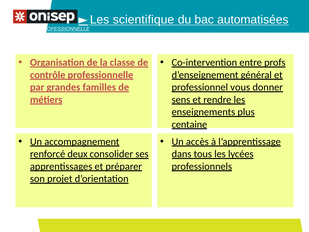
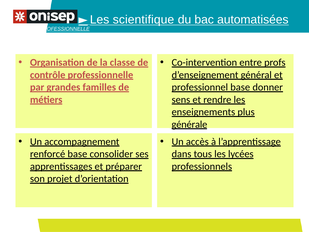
professionnel vous: vous -> base
centaine: centaine -> générale
renforcé deux: deux -> base
